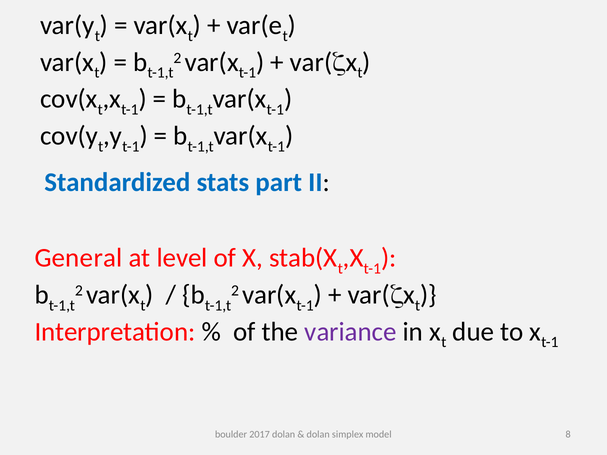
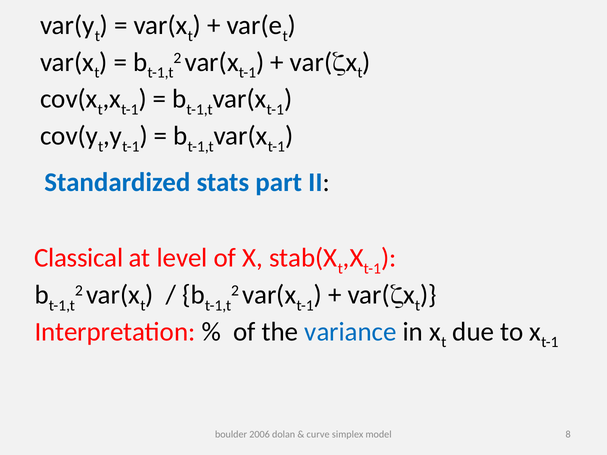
General: General -> Classical
variance colour: purple -> blue
2017: 2017 -> 2006
dolan at (318, 435): dolan -> curve
